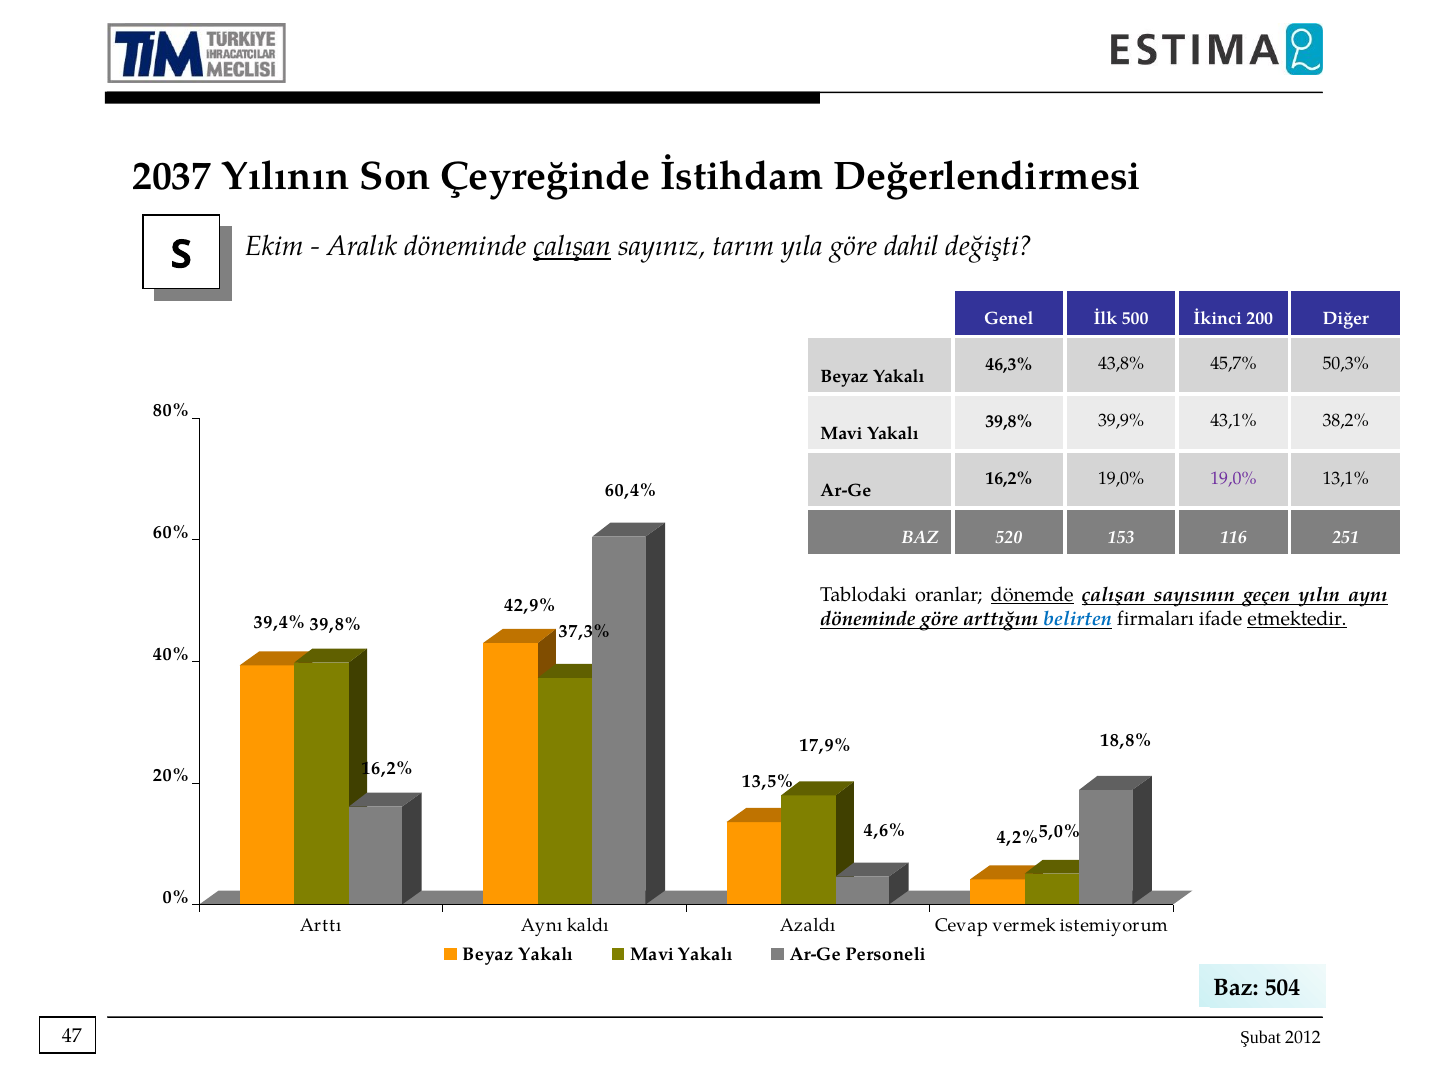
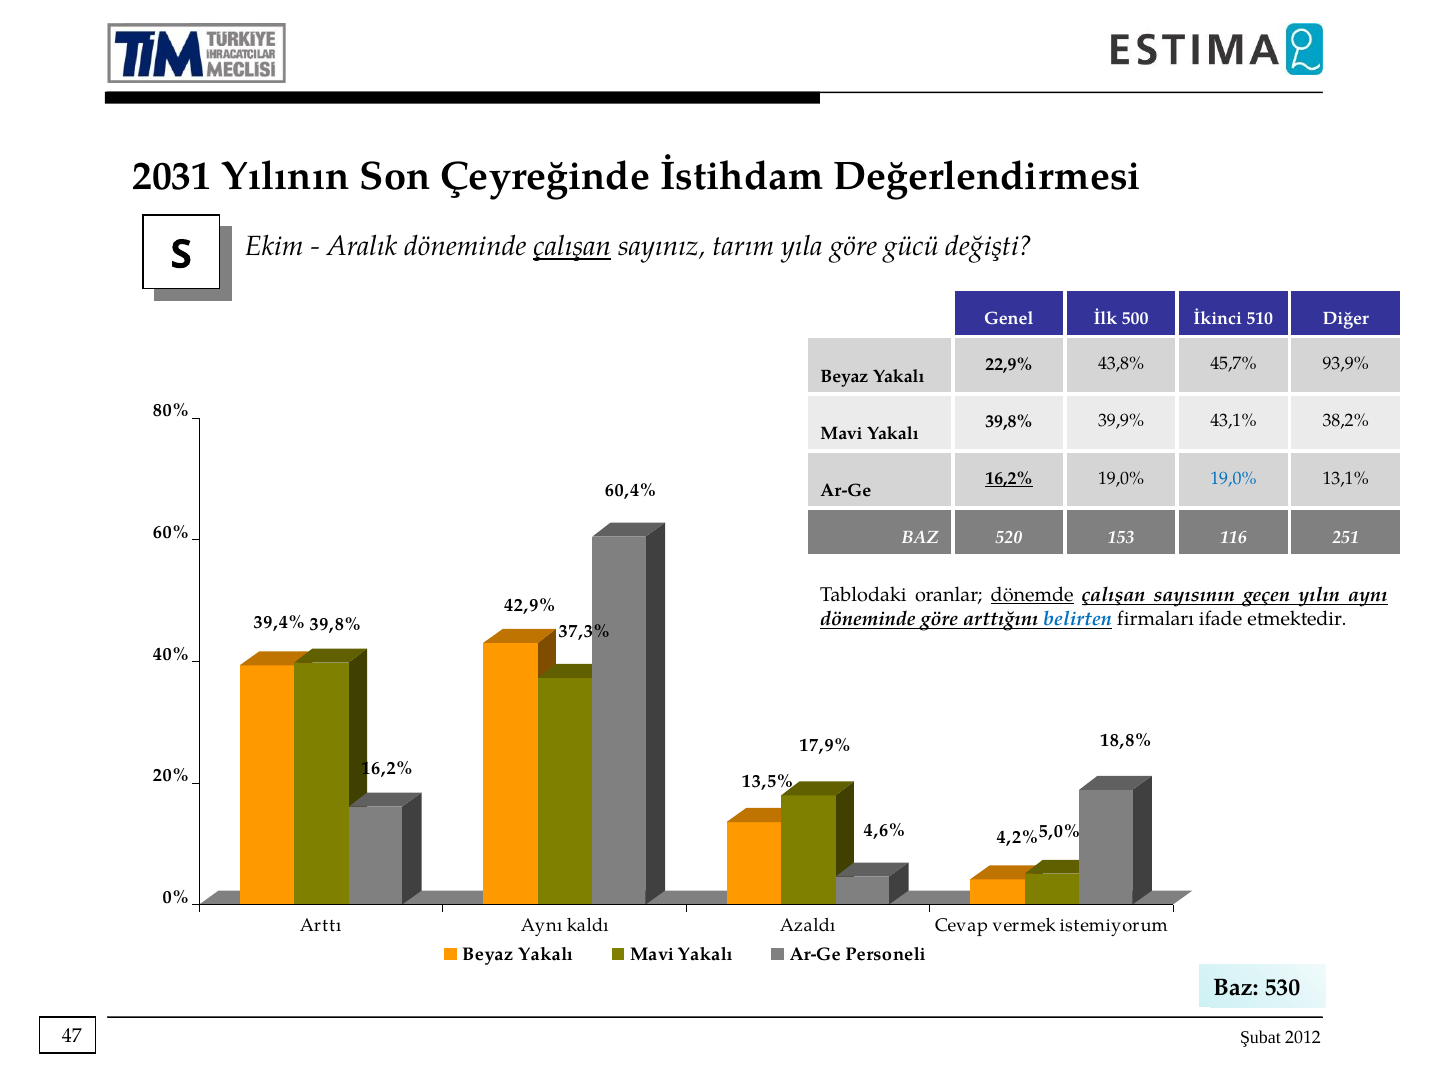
2037: 2037 -> 2031
dahil: dahil -> gücü
200: 200 -> 510
46,3%: 46,3% -> 22,9%
50,3%: 50,3% -> 93,9%
16,2% at (1009, 478) underline: none -> present
19,0% at (1233, 478) colour: purple -> blue
etmektedir underline: present -> none
504: 504 -> 530
